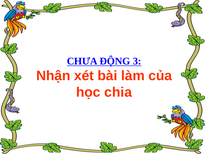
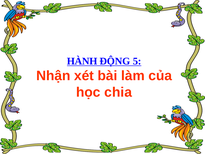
CHƯA: CHƯA -> HÀNH
3: 3 -> 5
